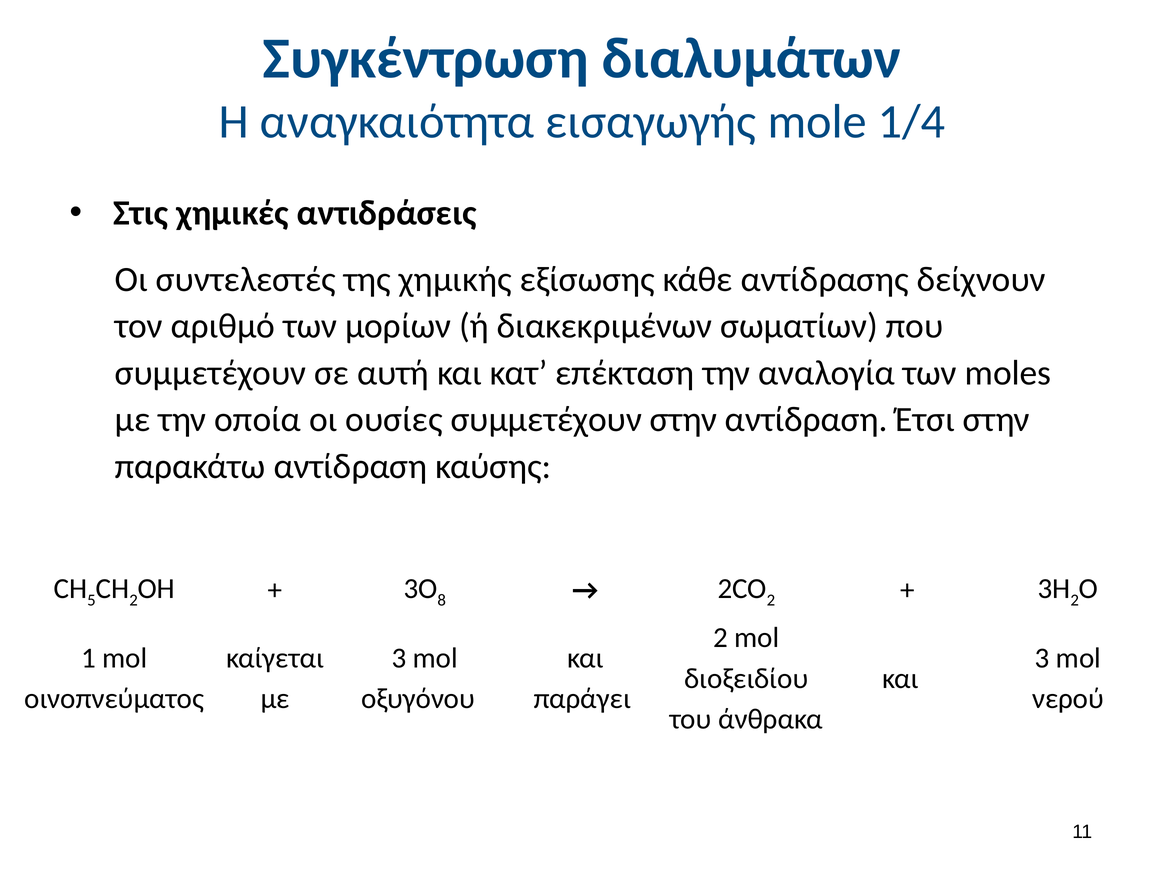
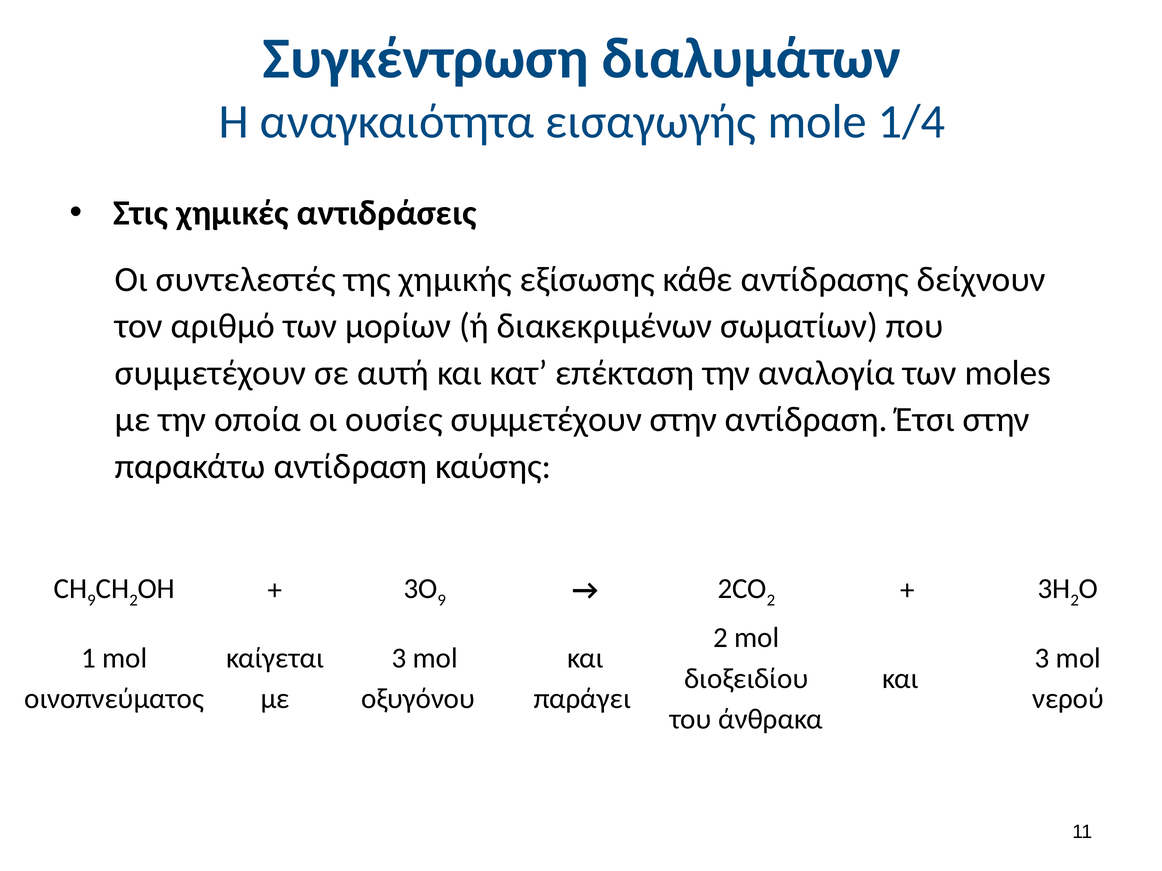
5 at (91, 600): 5 -> 9
8 at (442, 600): 8 -> 9
